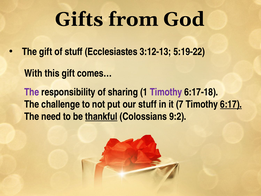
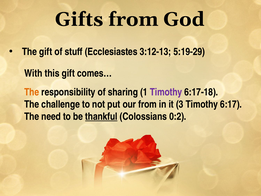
5:19-22: 5:19-22 -> 5:19-29
The at (32, 92) colour: purple -> orange
our stuff: stuff -> from
7: 7 -> 3
6:17 underline: present -> none
9:2: 9:2 -> 0:2
